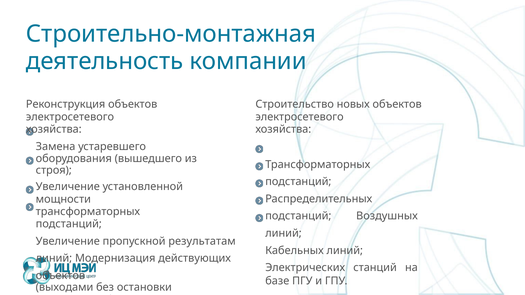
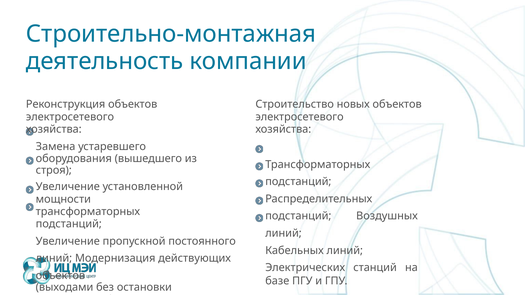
результатам: результатам -> постоянного
